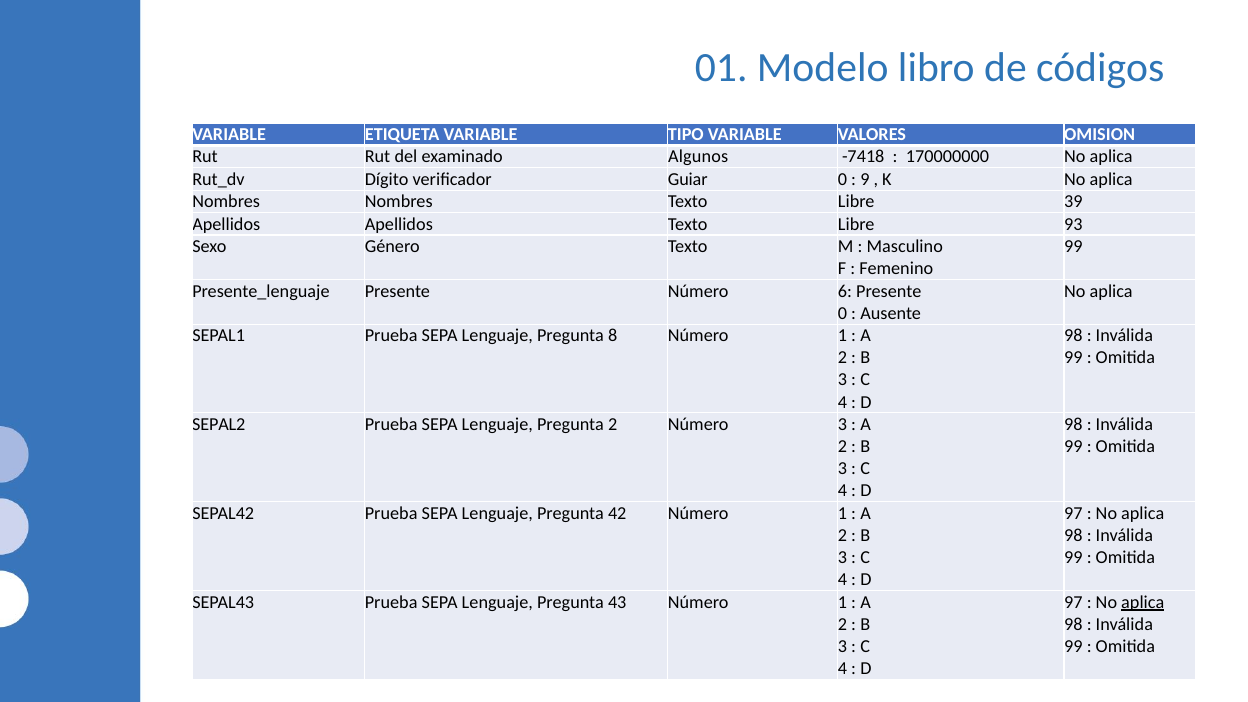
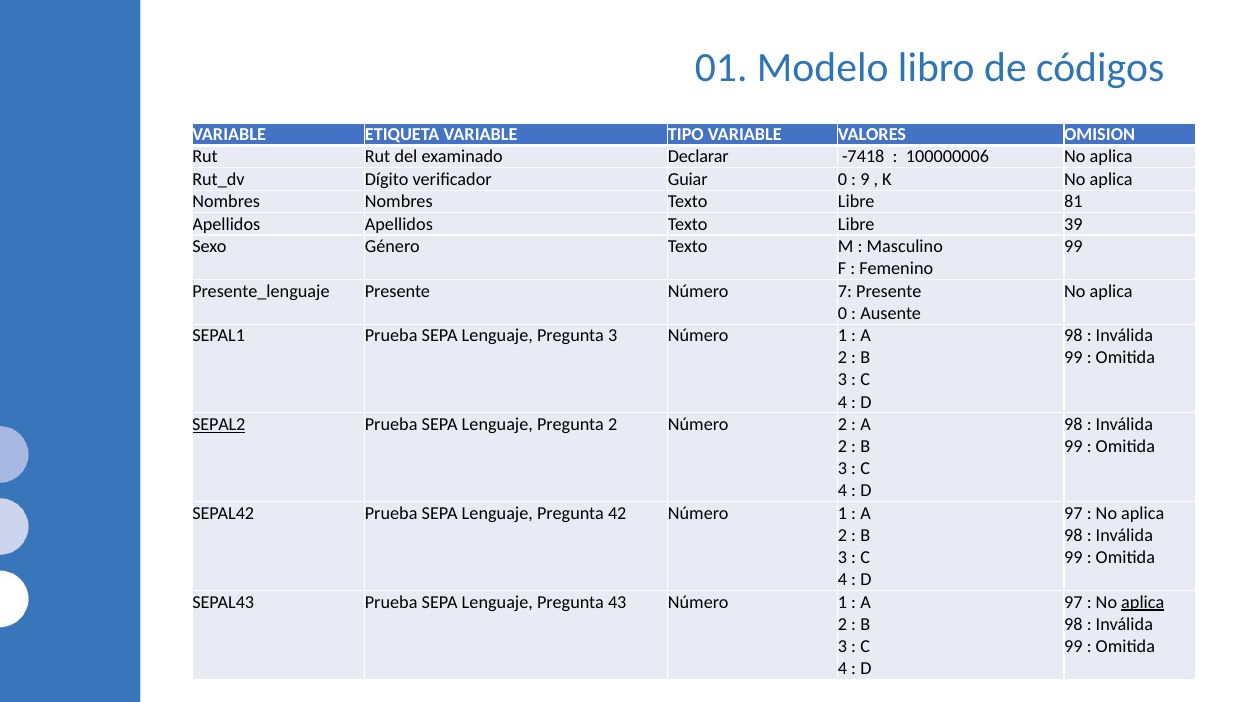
Algunos: Algunos -> Declarar
170000000: 170000000 -> 100000006
39: 39 -> 81
93: 93 -> 39
6: 6 -> 7
Pregunta 8: 8 -> 3
SEPAL2 underline: none -> present
Número 3: 3 -> 2
